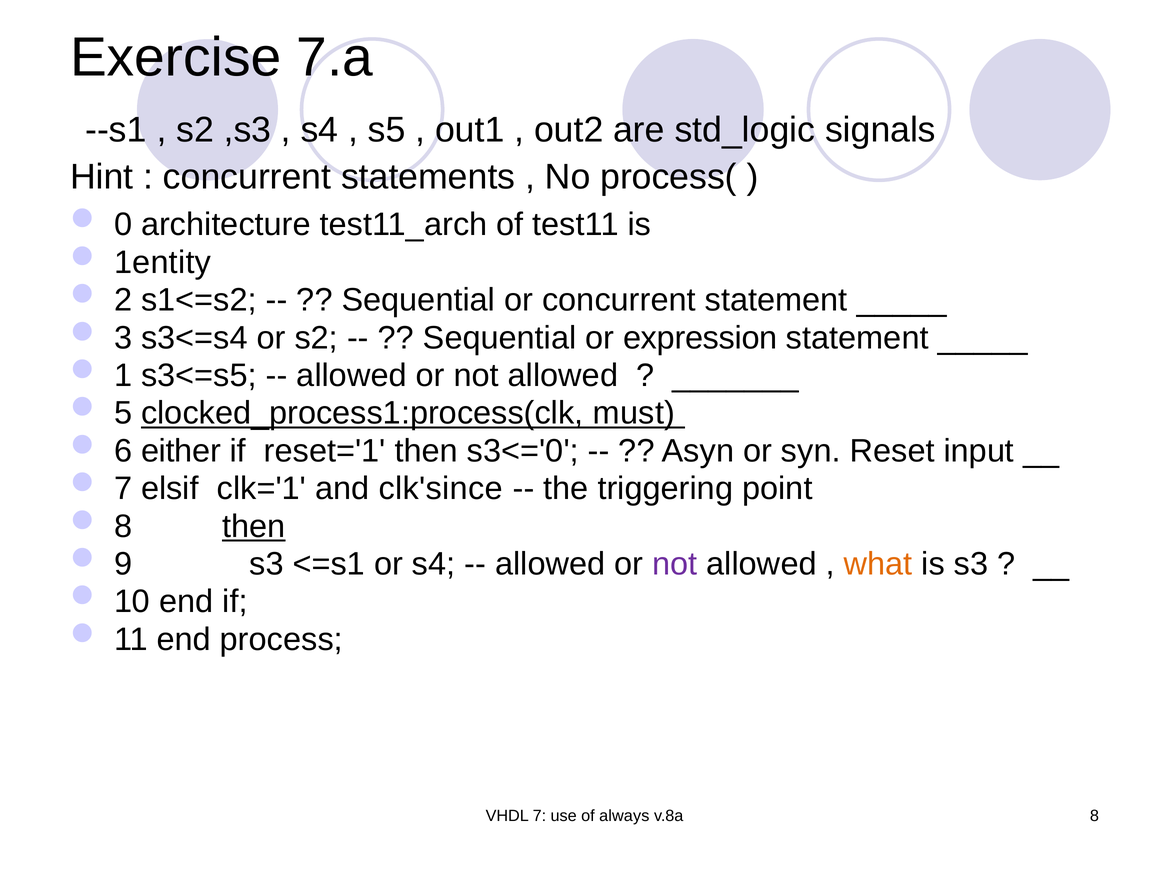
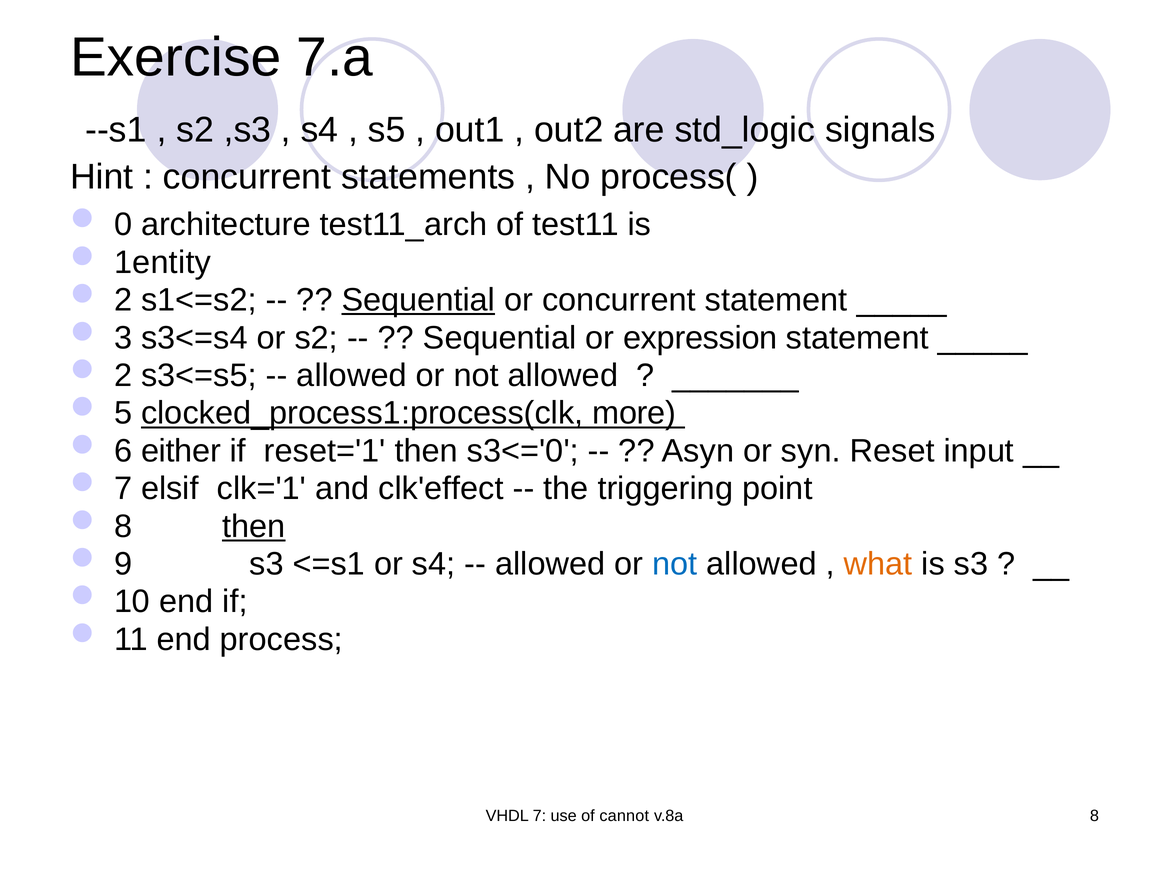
Sequential at (418, 300) underline: none -> present
1 at (123, 375): 1 -> 2
must: must -> more
clk'since: clk'since -> clk'effect
not at (675, 564) colour: purple -> blue
always: always -> cannot
